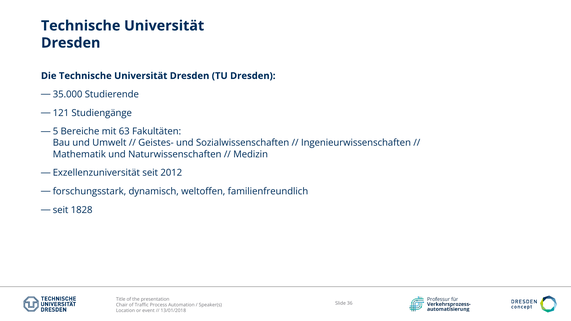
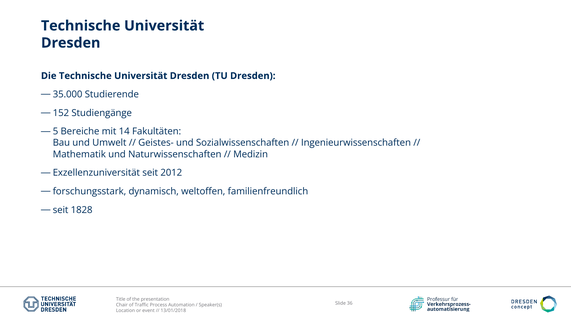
121: 121 -> 152
63: 63 -> 14
